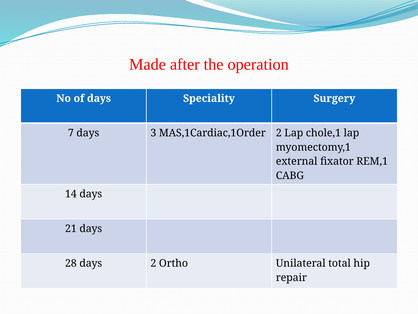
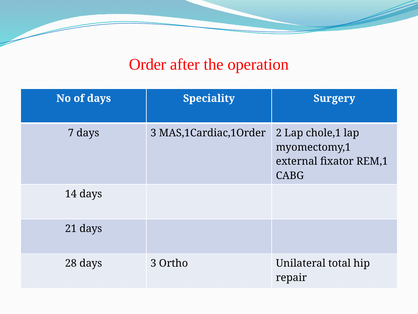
Made: Made -> Order
28 days 2: 2 -> 3
